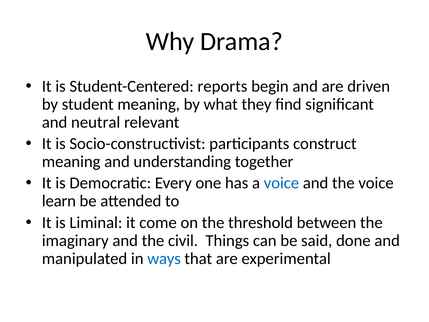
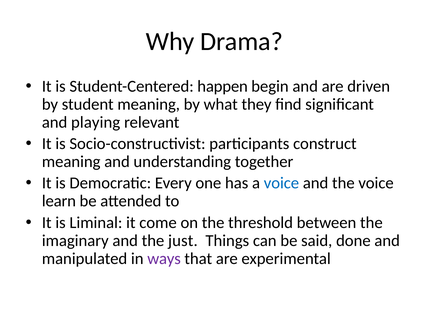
reports: reports -> happen
neutral: neutral -> playing
civil: civil -> just
ways colour: blue -> purple
